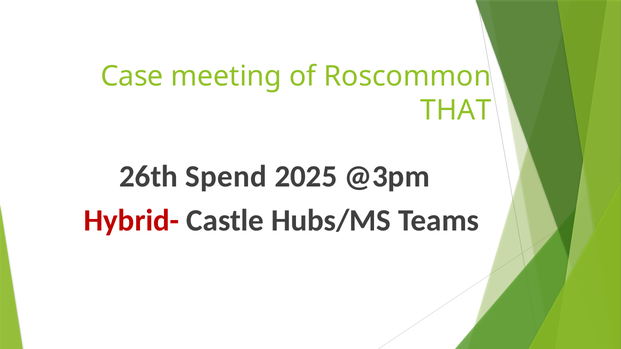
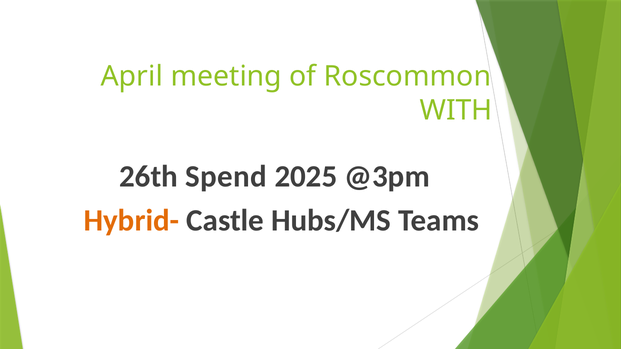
Case: Case -> April
THAT: THAT -> WITH
Hybrid- colour: red -> orange
